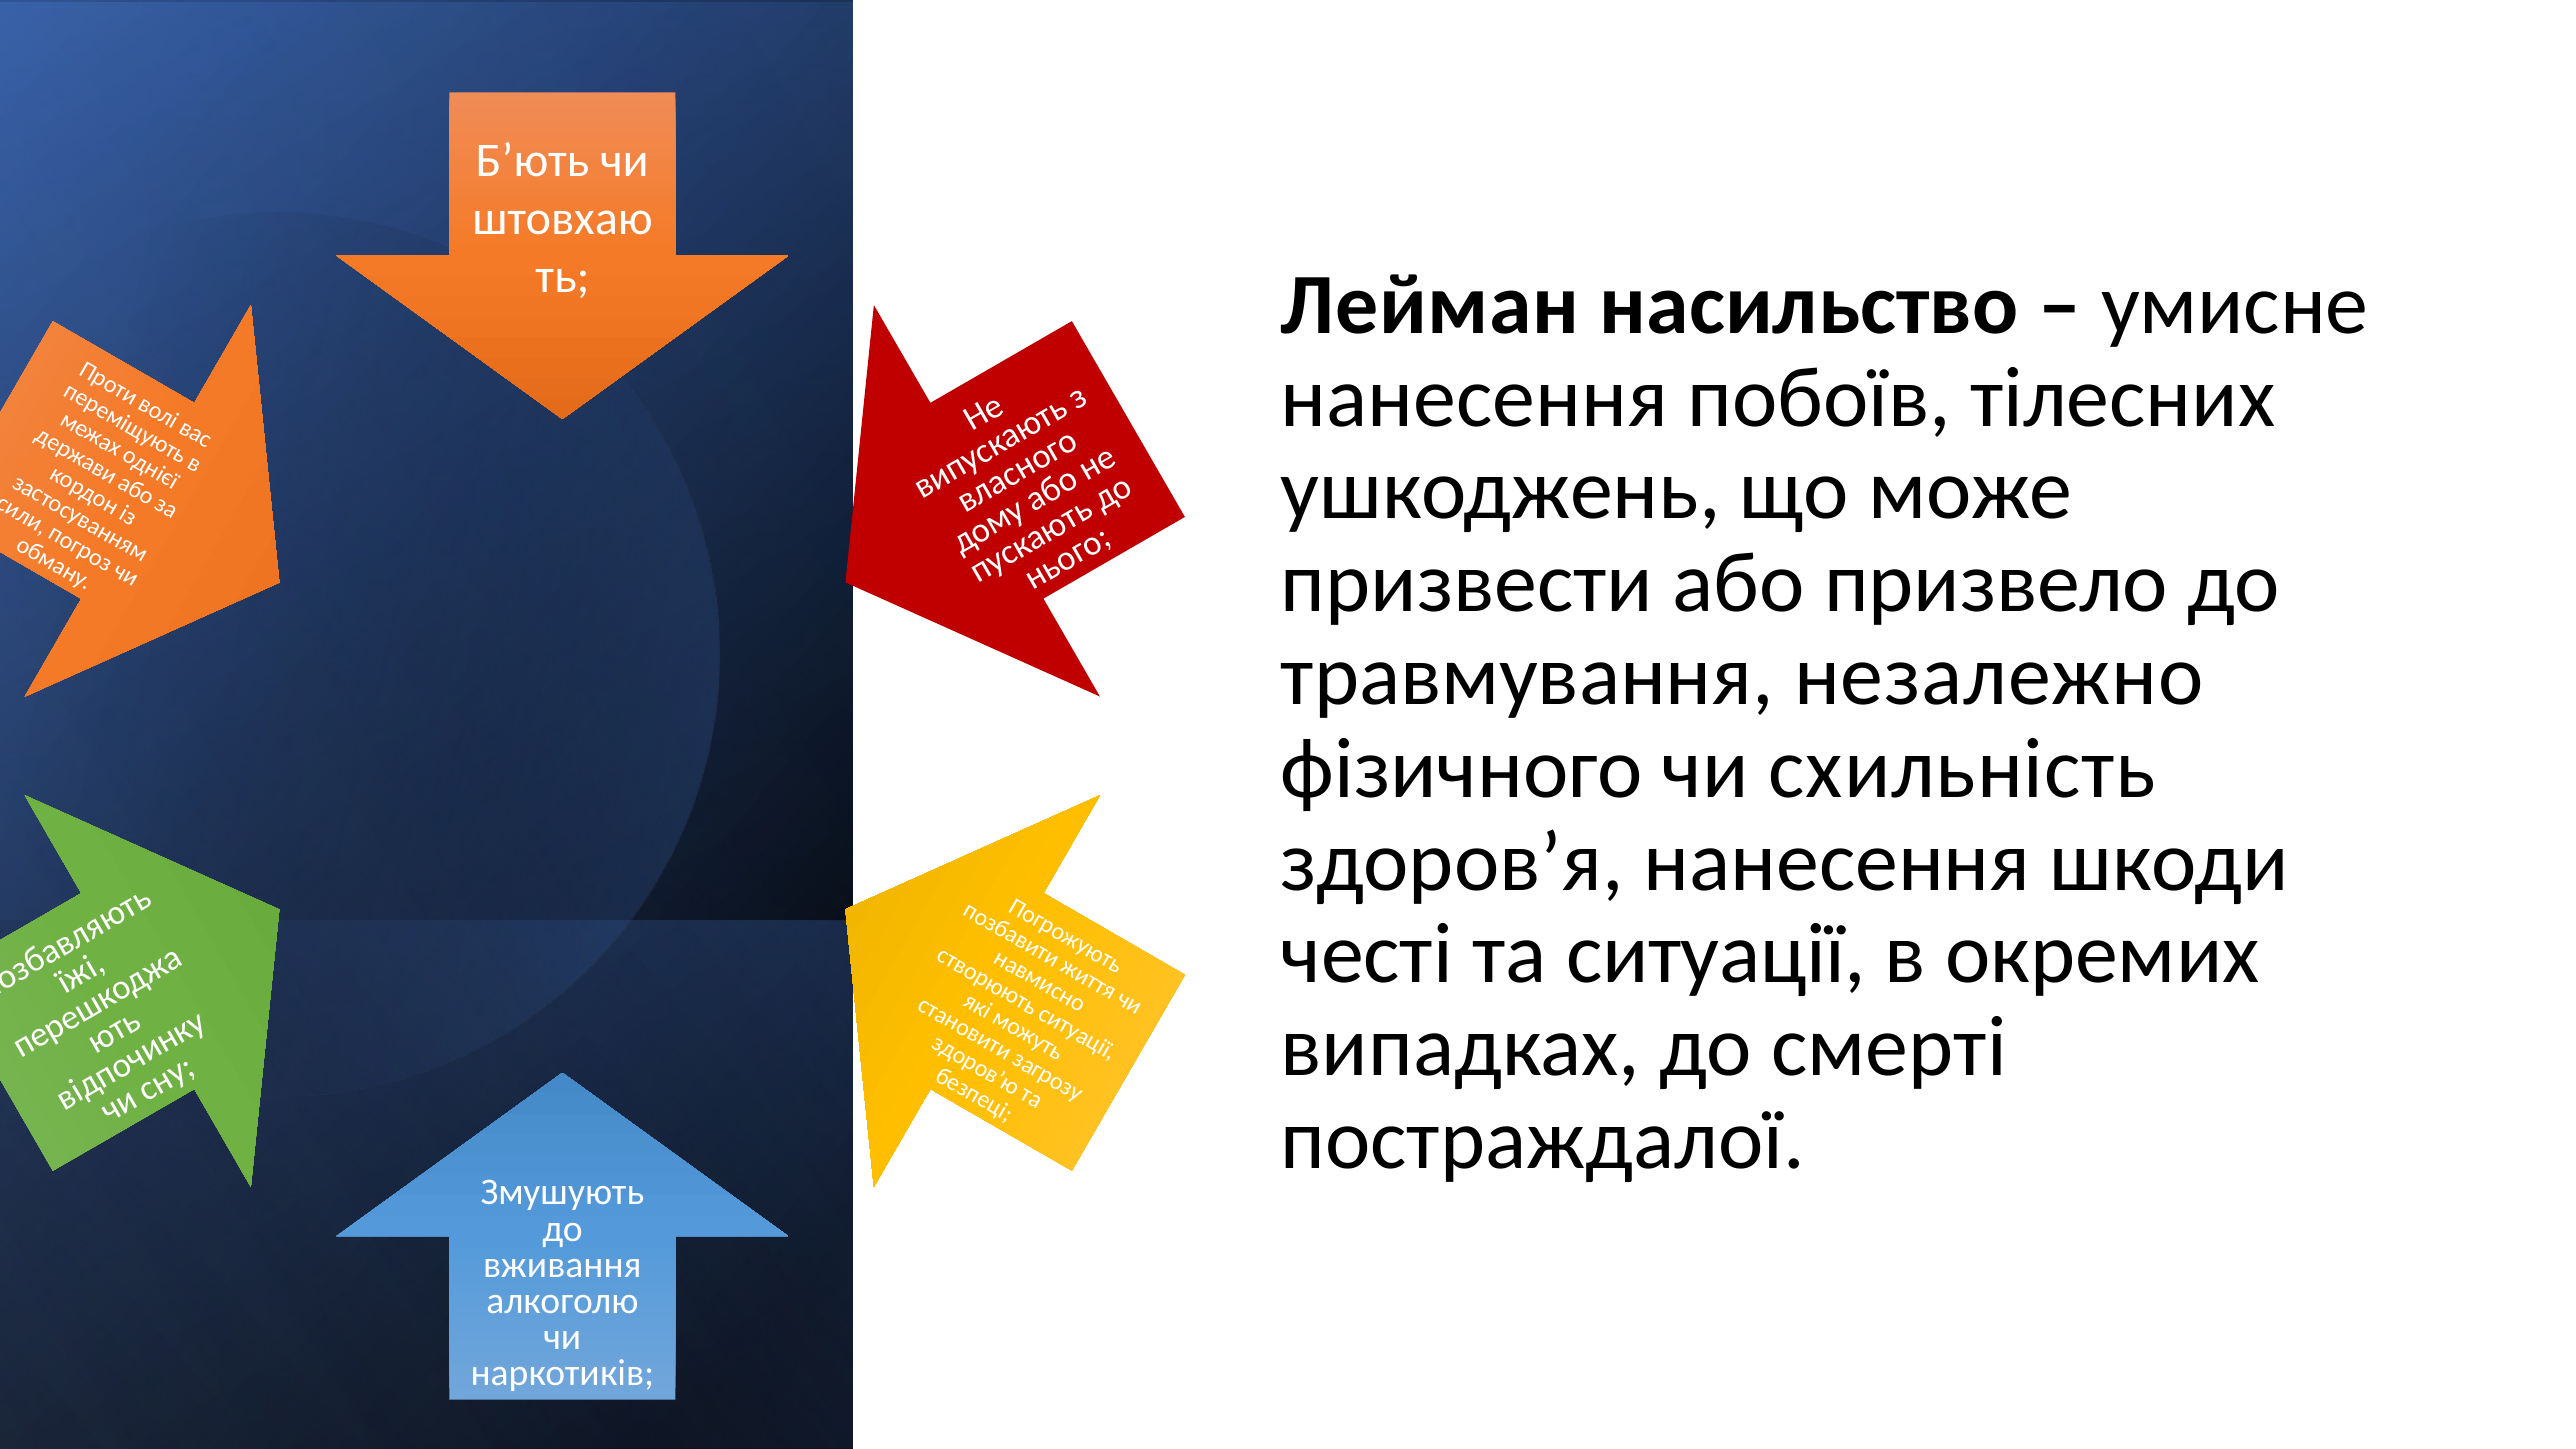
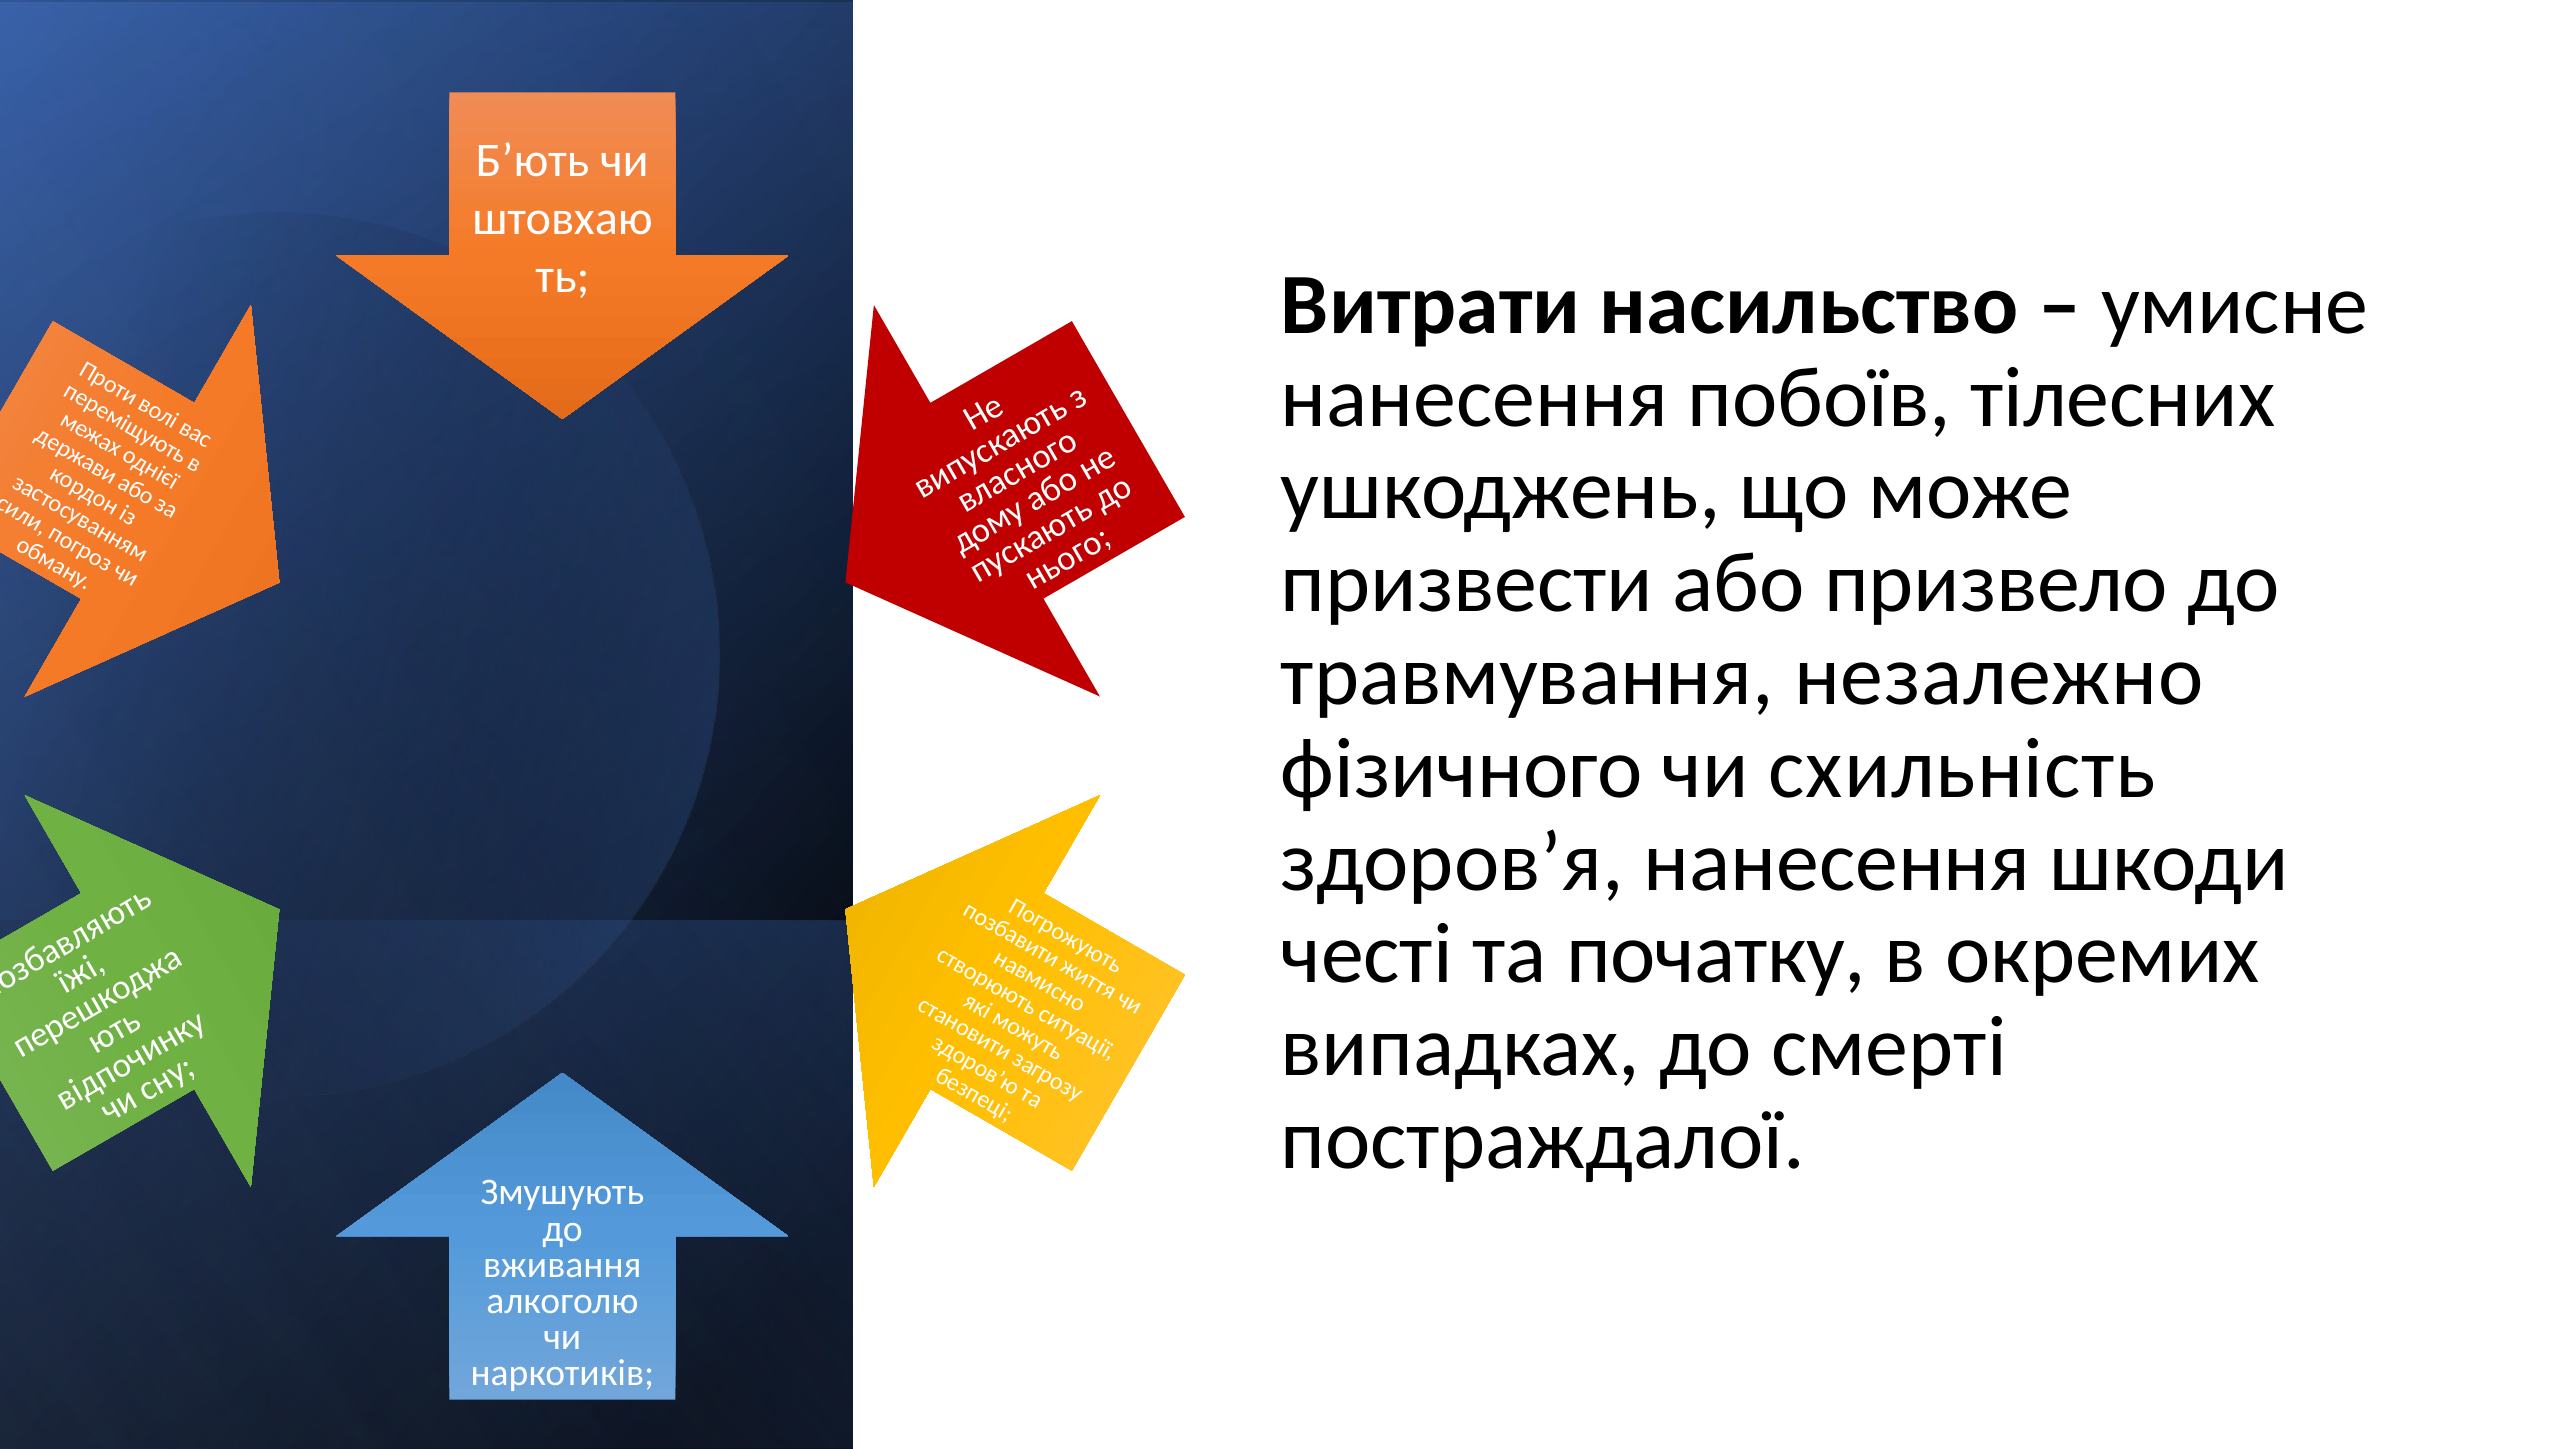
Лейман: Лейман -> Витрати
ситуації: ситуації -> початку
